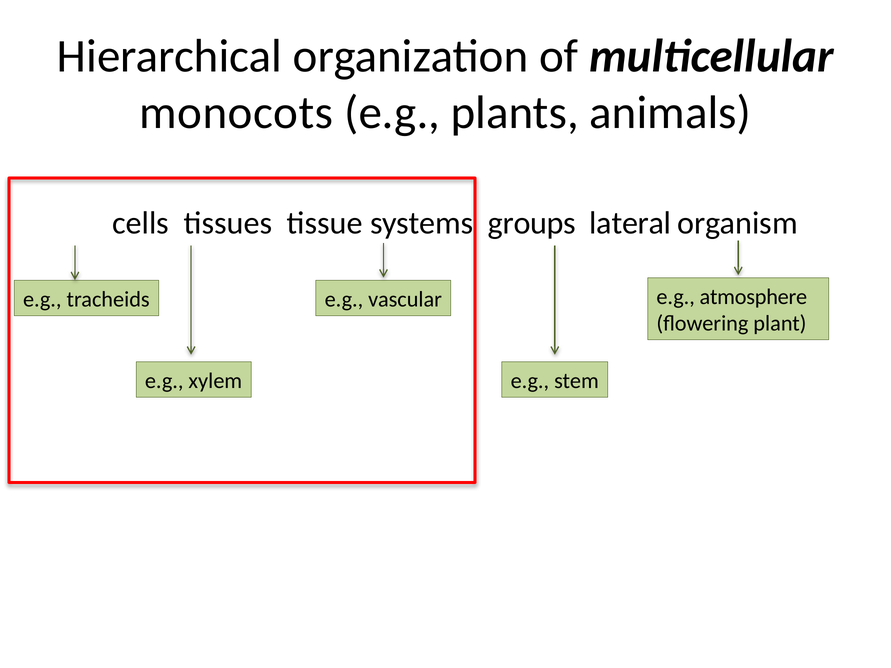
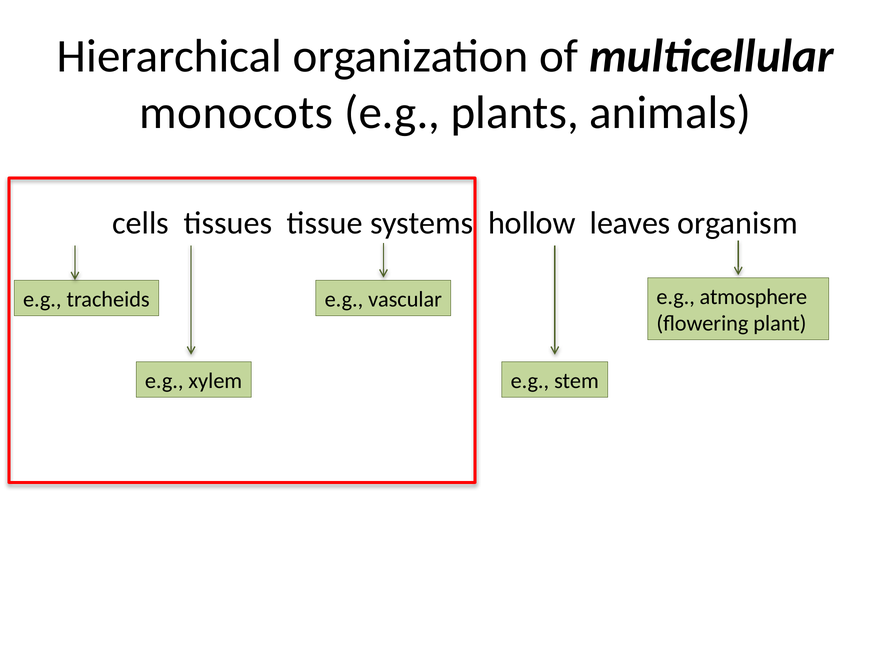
groups: groups -> hollow
lateral: lateral -> leaves
